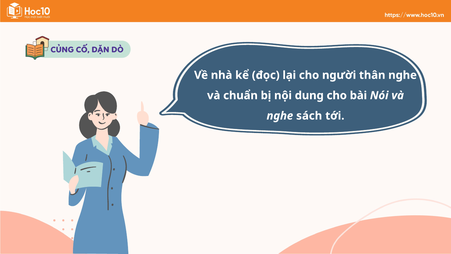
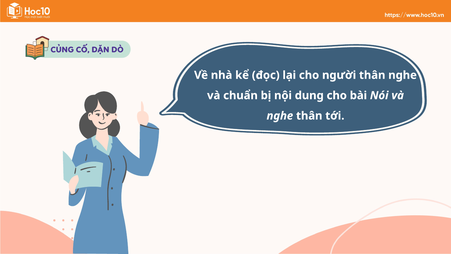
nghe sách: sách -> thân
